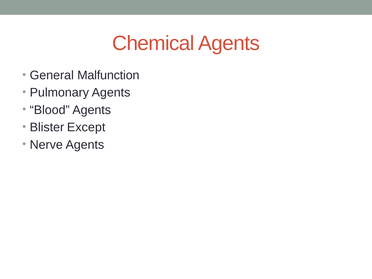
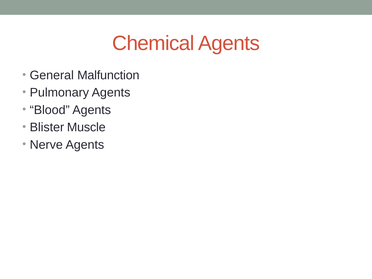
Except: Except -> Muscle
